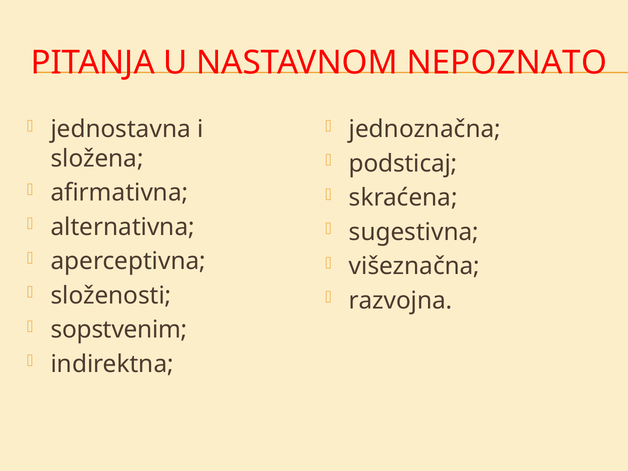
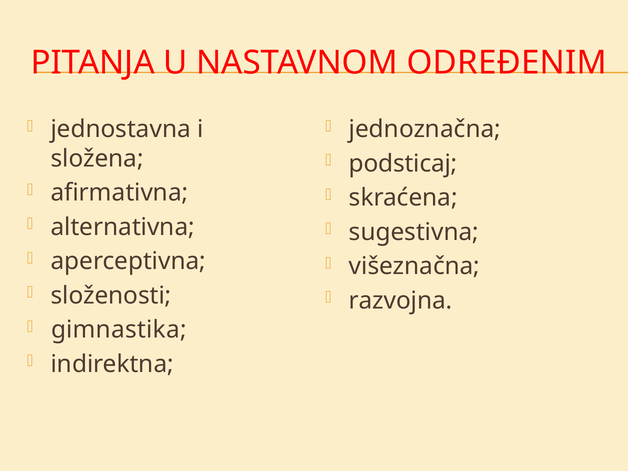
NEPOZNATO: NEPOZNATO -> ODREĐENIM
sopstvenim: sopstvenim -> gimnastika
